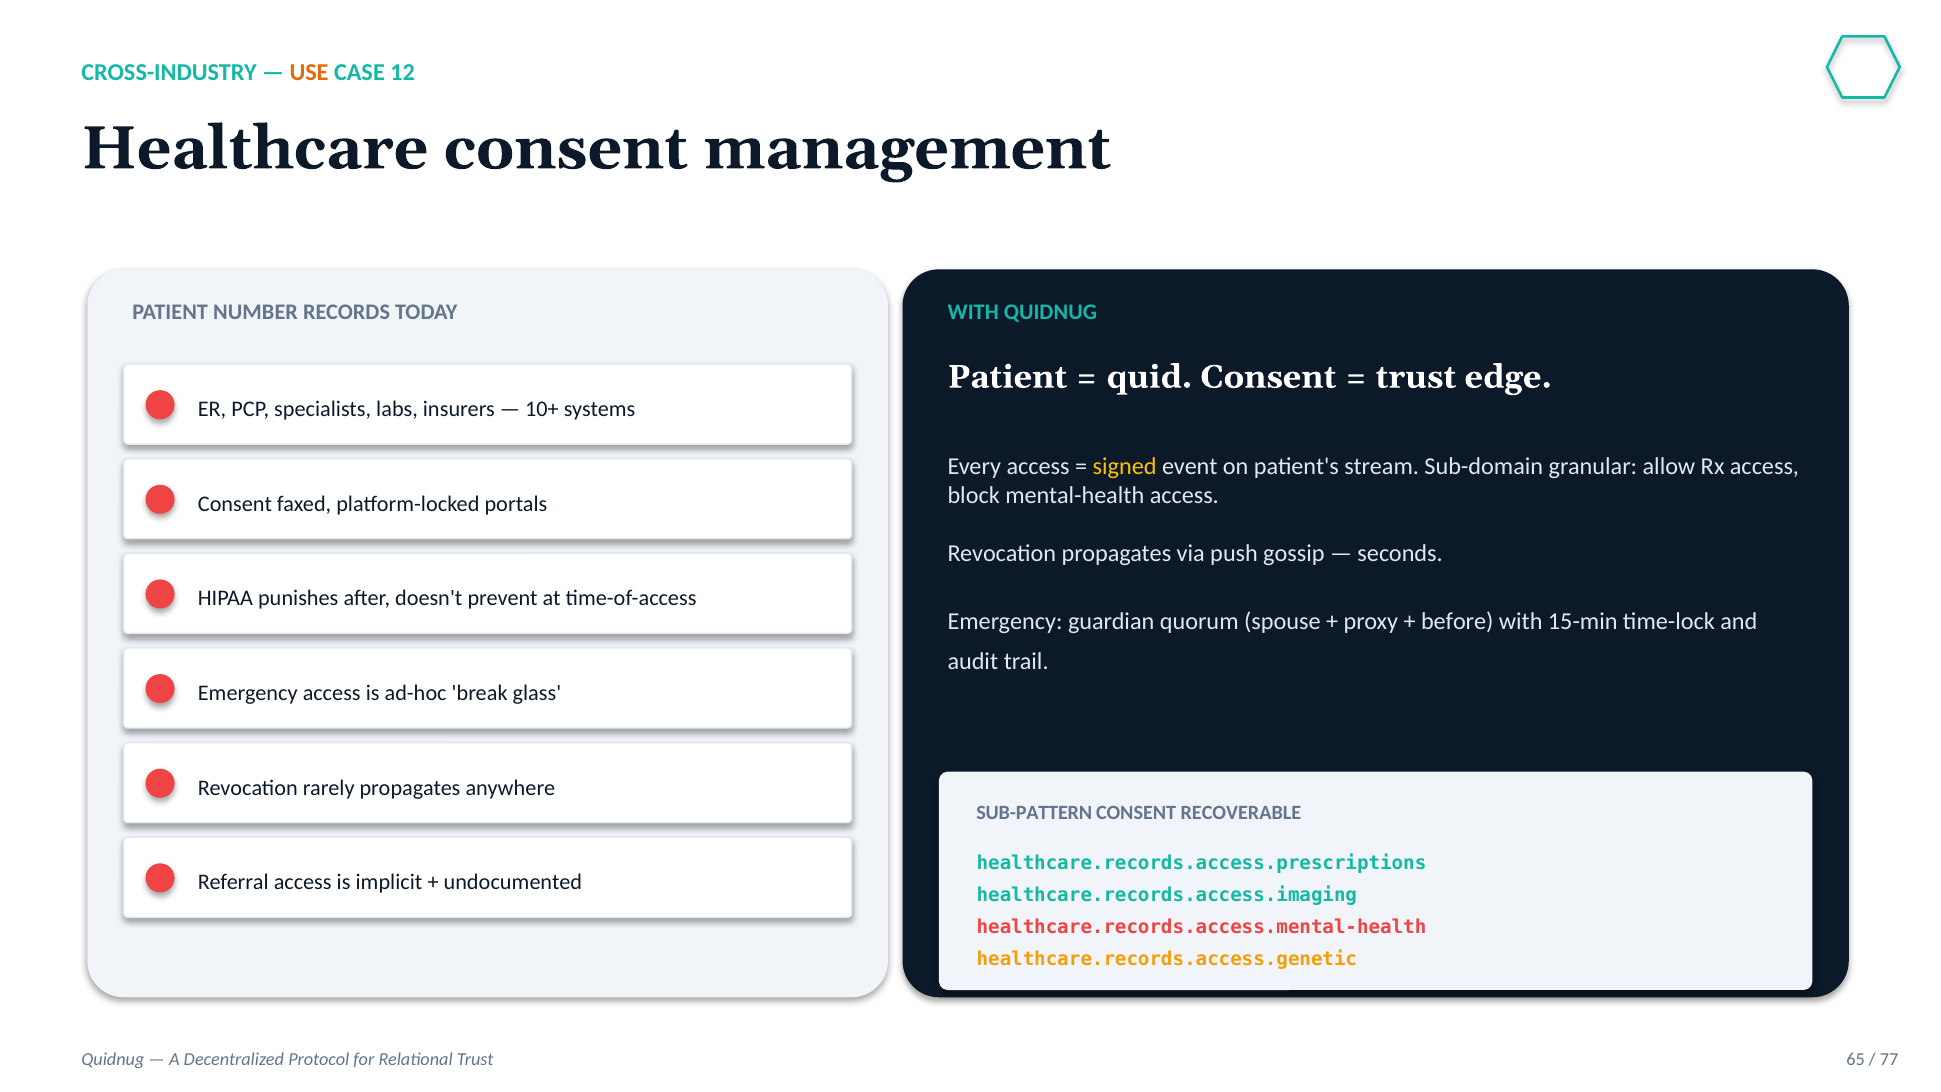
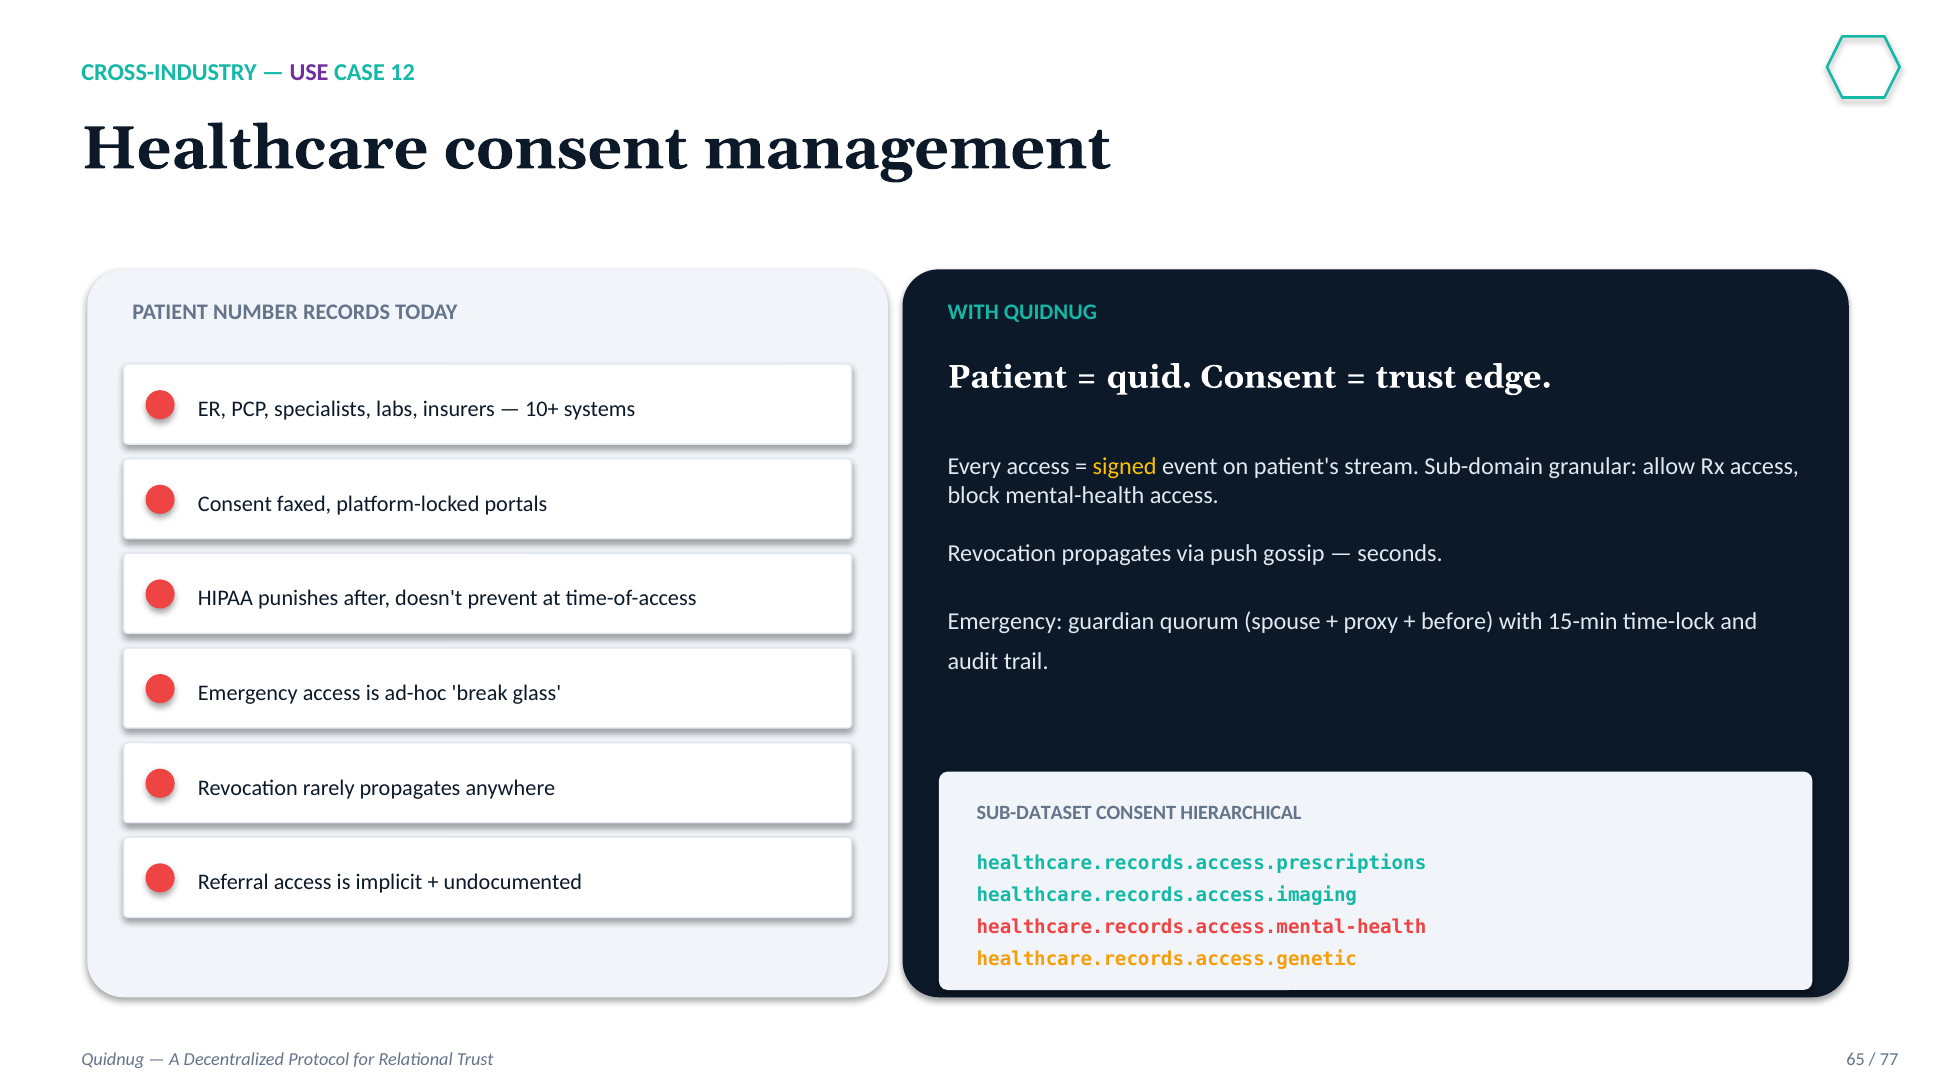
USE colour: orange -> purple
SUB-PATTERN: SUB-PATTERN -> SUB-DATASET
RECOVERABLE: RECOVERABLE -> HIERARCHICAL
